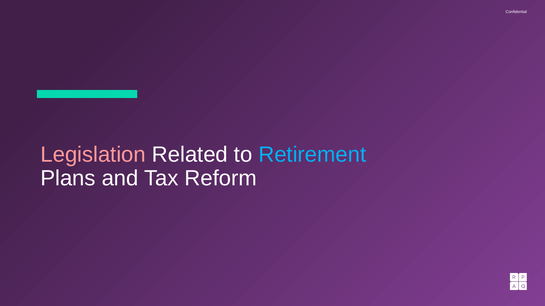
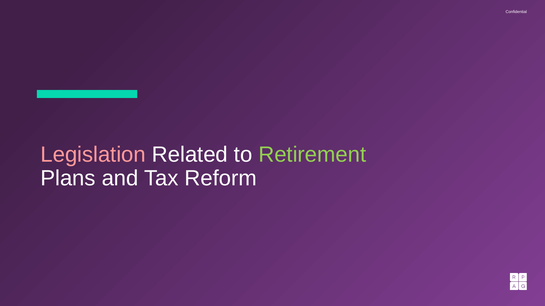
Retirement colour: light blue -> light green
